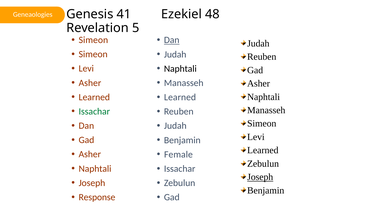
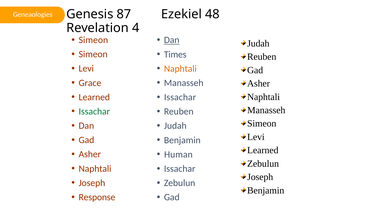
41: 41 -> 87
5: 5 -> 4
Judah at (175, 54): Judah -> Times
Naphtali at (180, 69) colour: black -> orange
Asher at (90, 83): Asher -> Grace
Learned at (180, 97): Learned -> Issachar
Female: Female -> Human
Joseph at (260, 177) underline: present -> none
